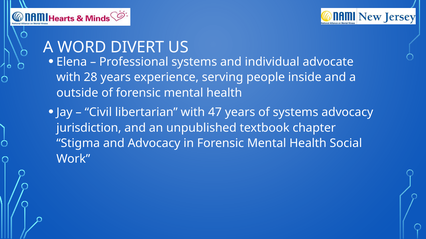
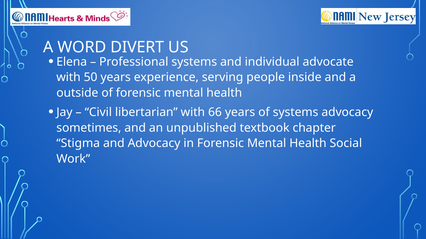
28: 28 -> 50
47: 47 -> 66
jurisdiction: jurisdiction -> sometimes
